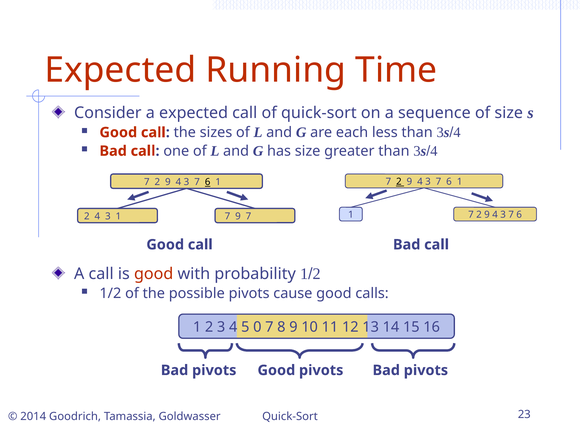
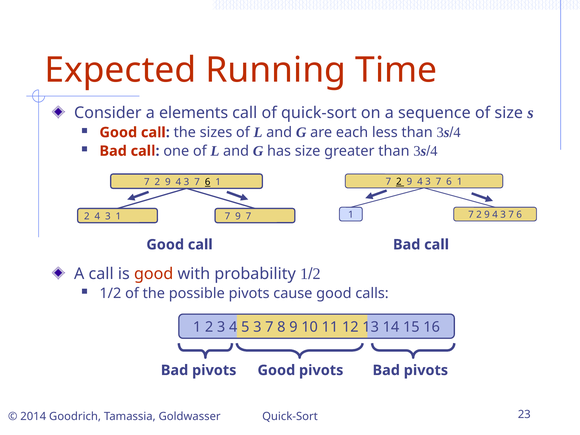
a expected: expected -> elements
5 0: 0 -> 3
